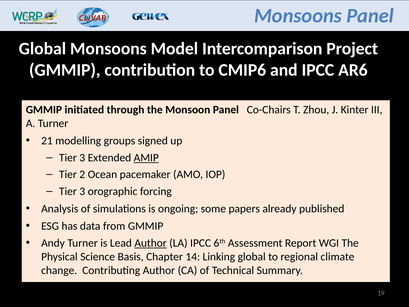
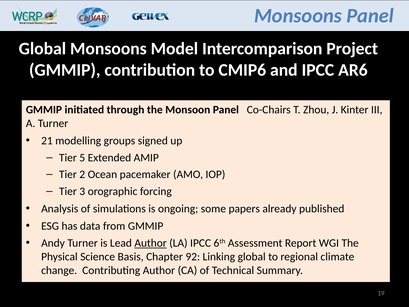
3 at (82, 158): 3 -> 5
AMIP underline: present -> none
14: 14 -> 92
